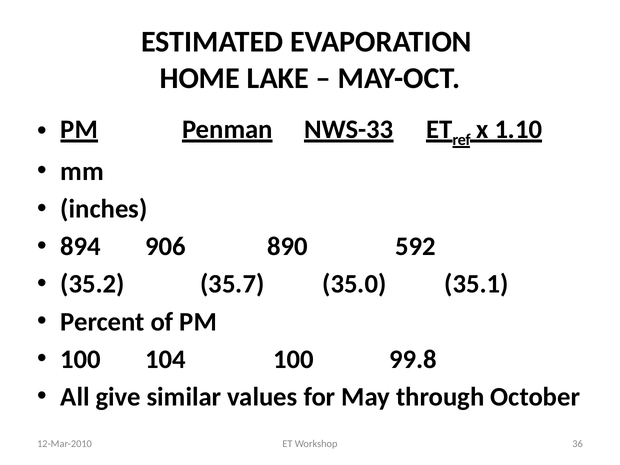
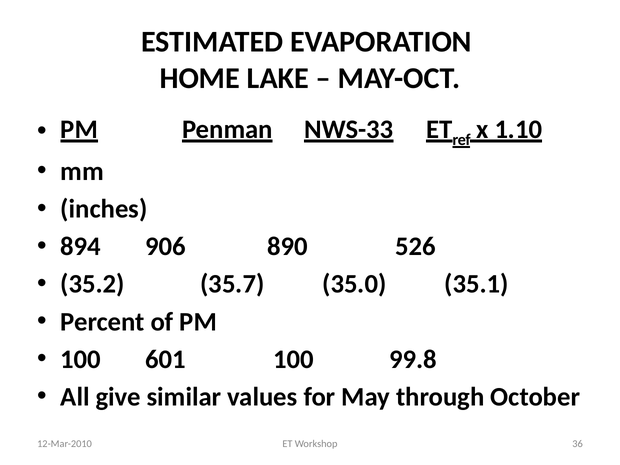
592: 592 -> 526
104: 104 -> 601
